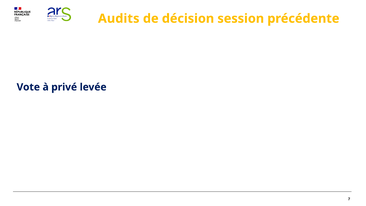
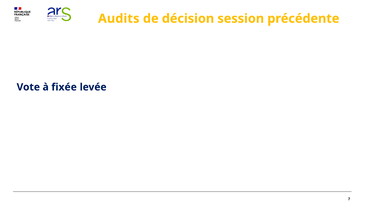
privé: privé -> fixée
